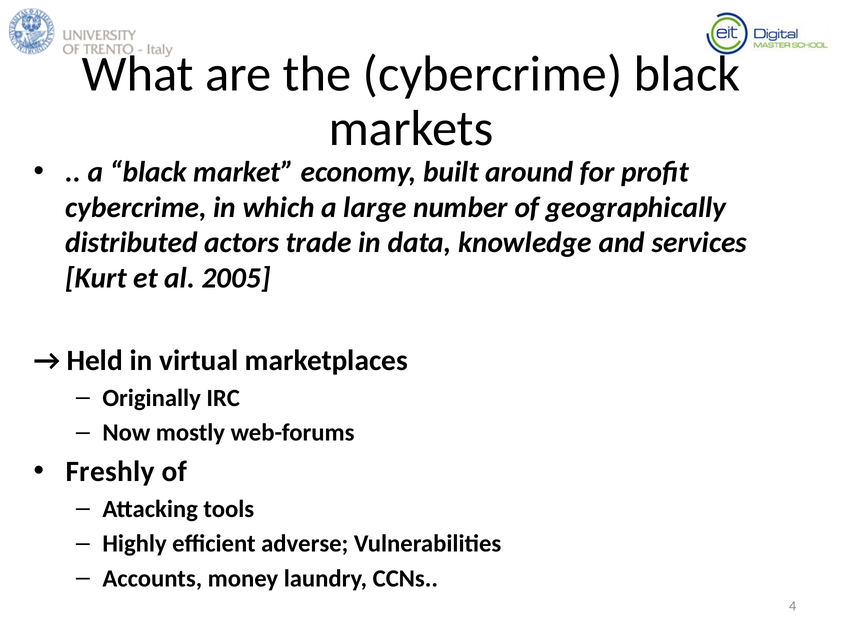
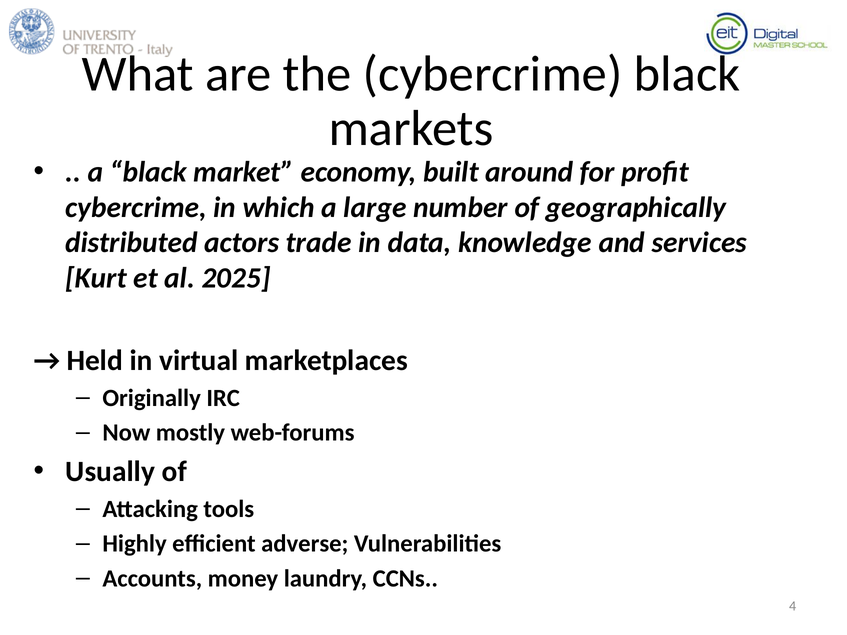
2005: 2005 -> 2025
Freshly: Freshly -> Usually
